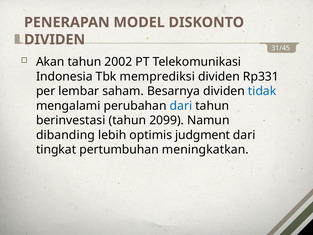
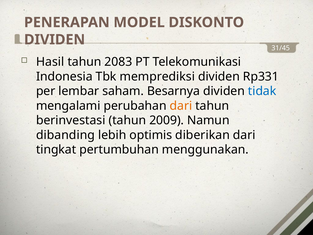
Akan: Akan -> Hasil
2002: 2002 -> 2083
dari at (181, 106) colour: blue -> orange
2099: 2099 -> 2009
judgment: judgment -> diberikan
meningkatkan: meningkatkan -> menggunakan
